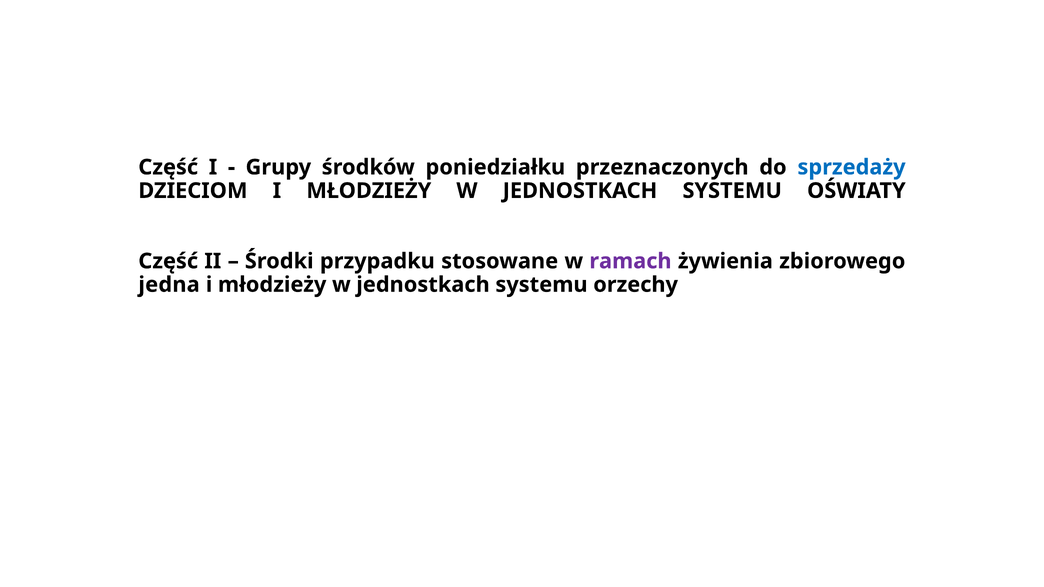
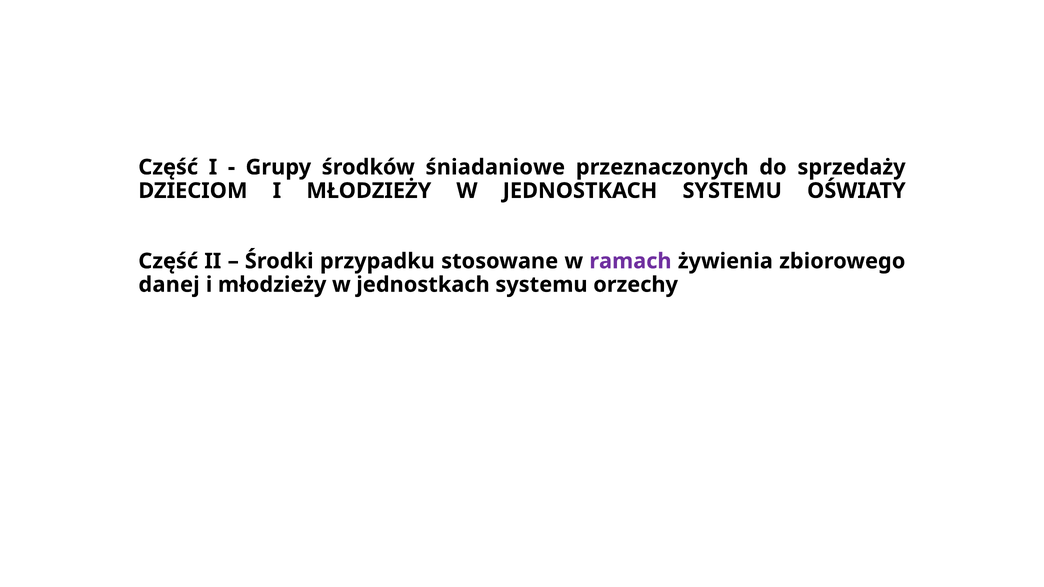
poniedziałku: poniedziałku -> śniadaniowe
sprzedaży colour: blue -> black
jedna: jedna -> danej
